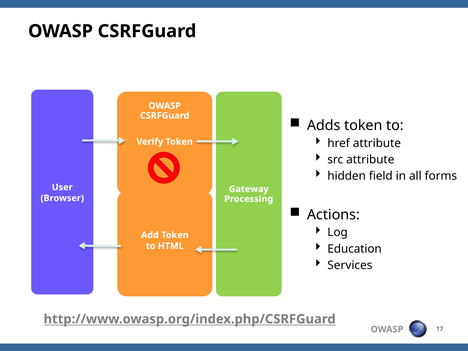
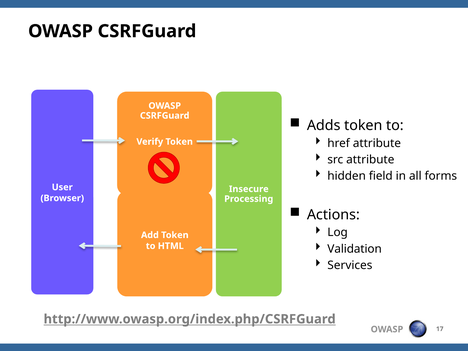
Gateway: Gateway -> Insecure
Education: Education -> Validation
